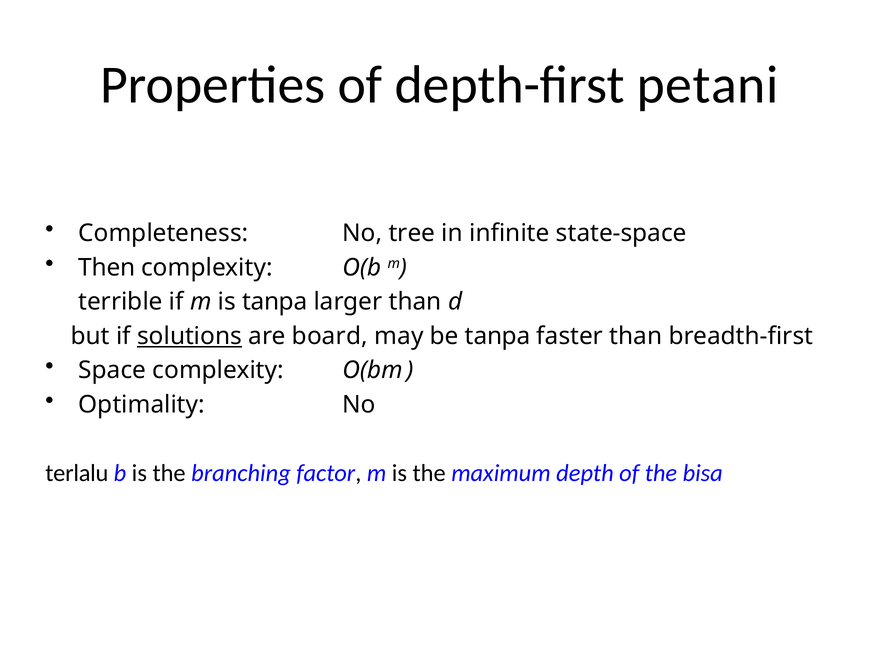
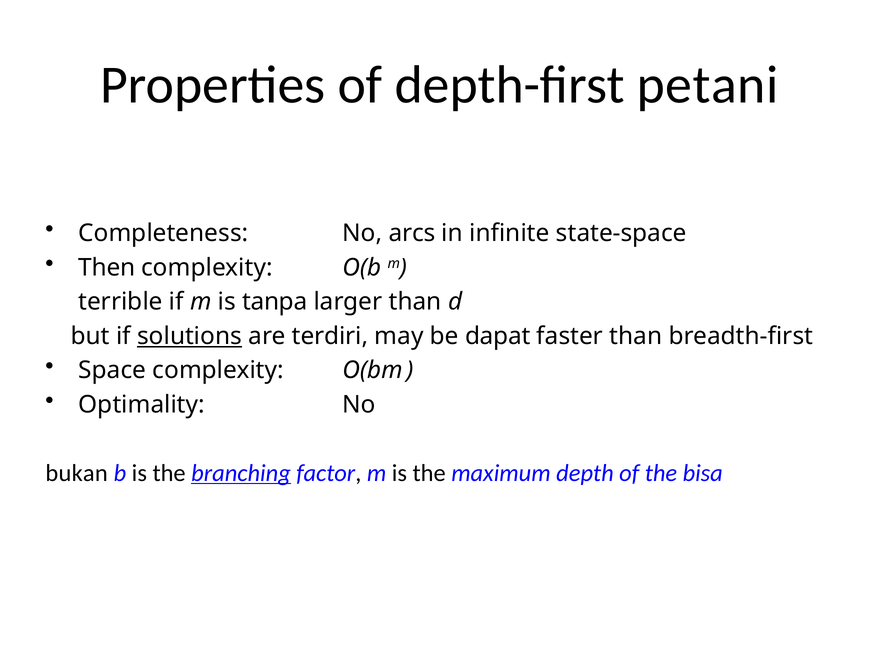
tree: tree -> arcs
board: board -> terdiri
be tanpa: tanpa -> dapat
terlalu: terlalu -> bukan
branching underline: none -> present
